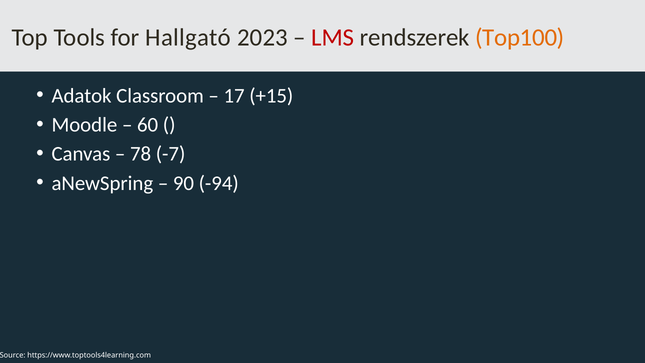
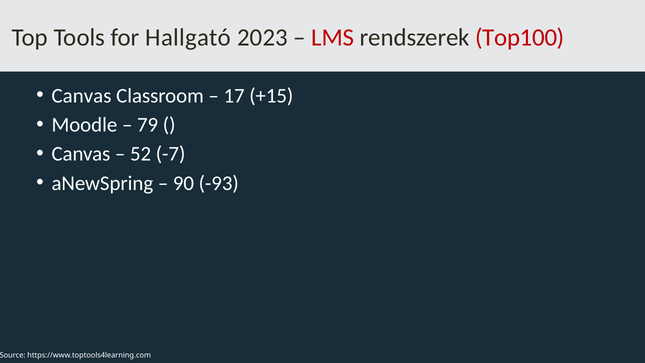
Top100 colour: orange -> red
Adatok at (82, 96): Adatok -> Canvas
60: 60 -> 79
78: 78 -> 52
-94: -94 -> -93
